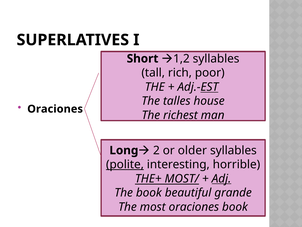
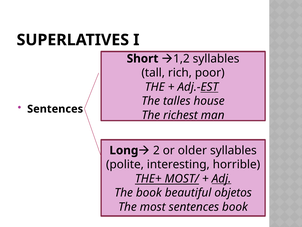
Oraciones at (55, 109): Oraciones -> Sentences
polite underline: present -> none
grande: grande -> objetos
most oraciones: oraciones -> sentences
